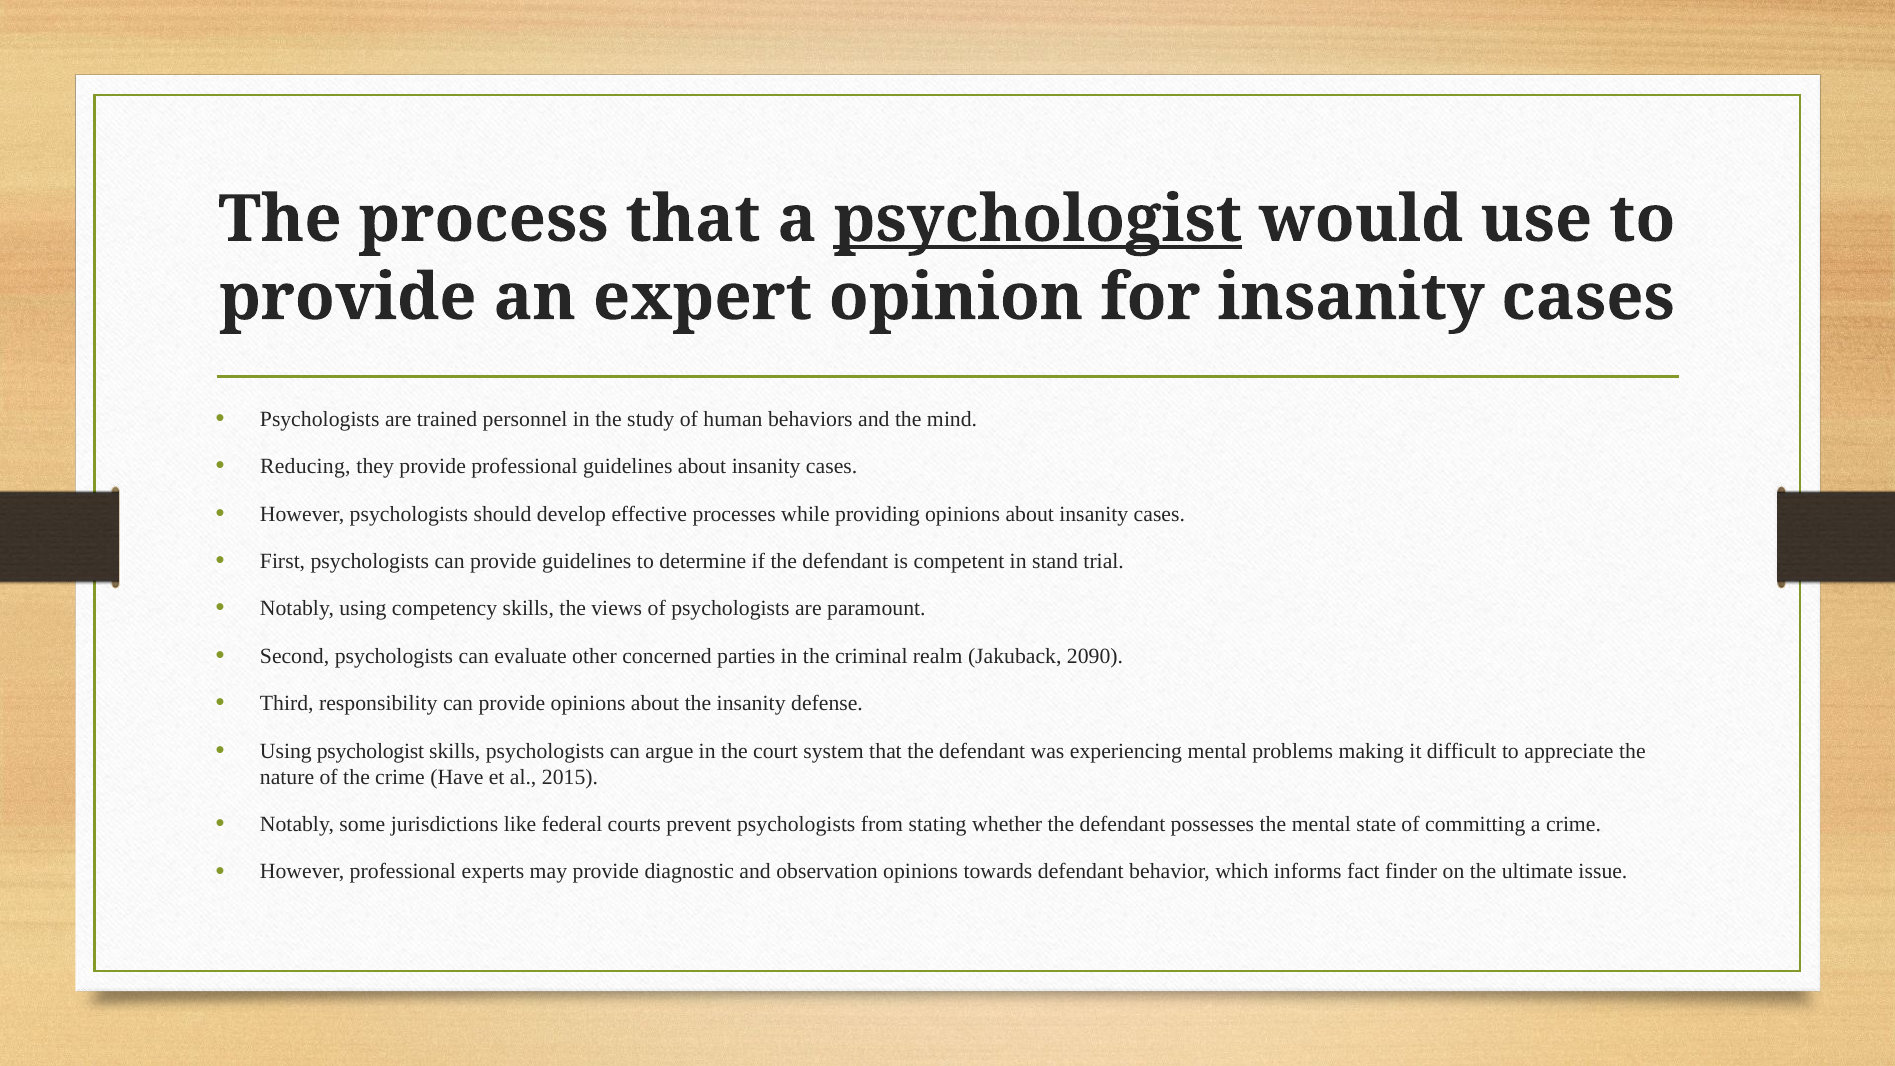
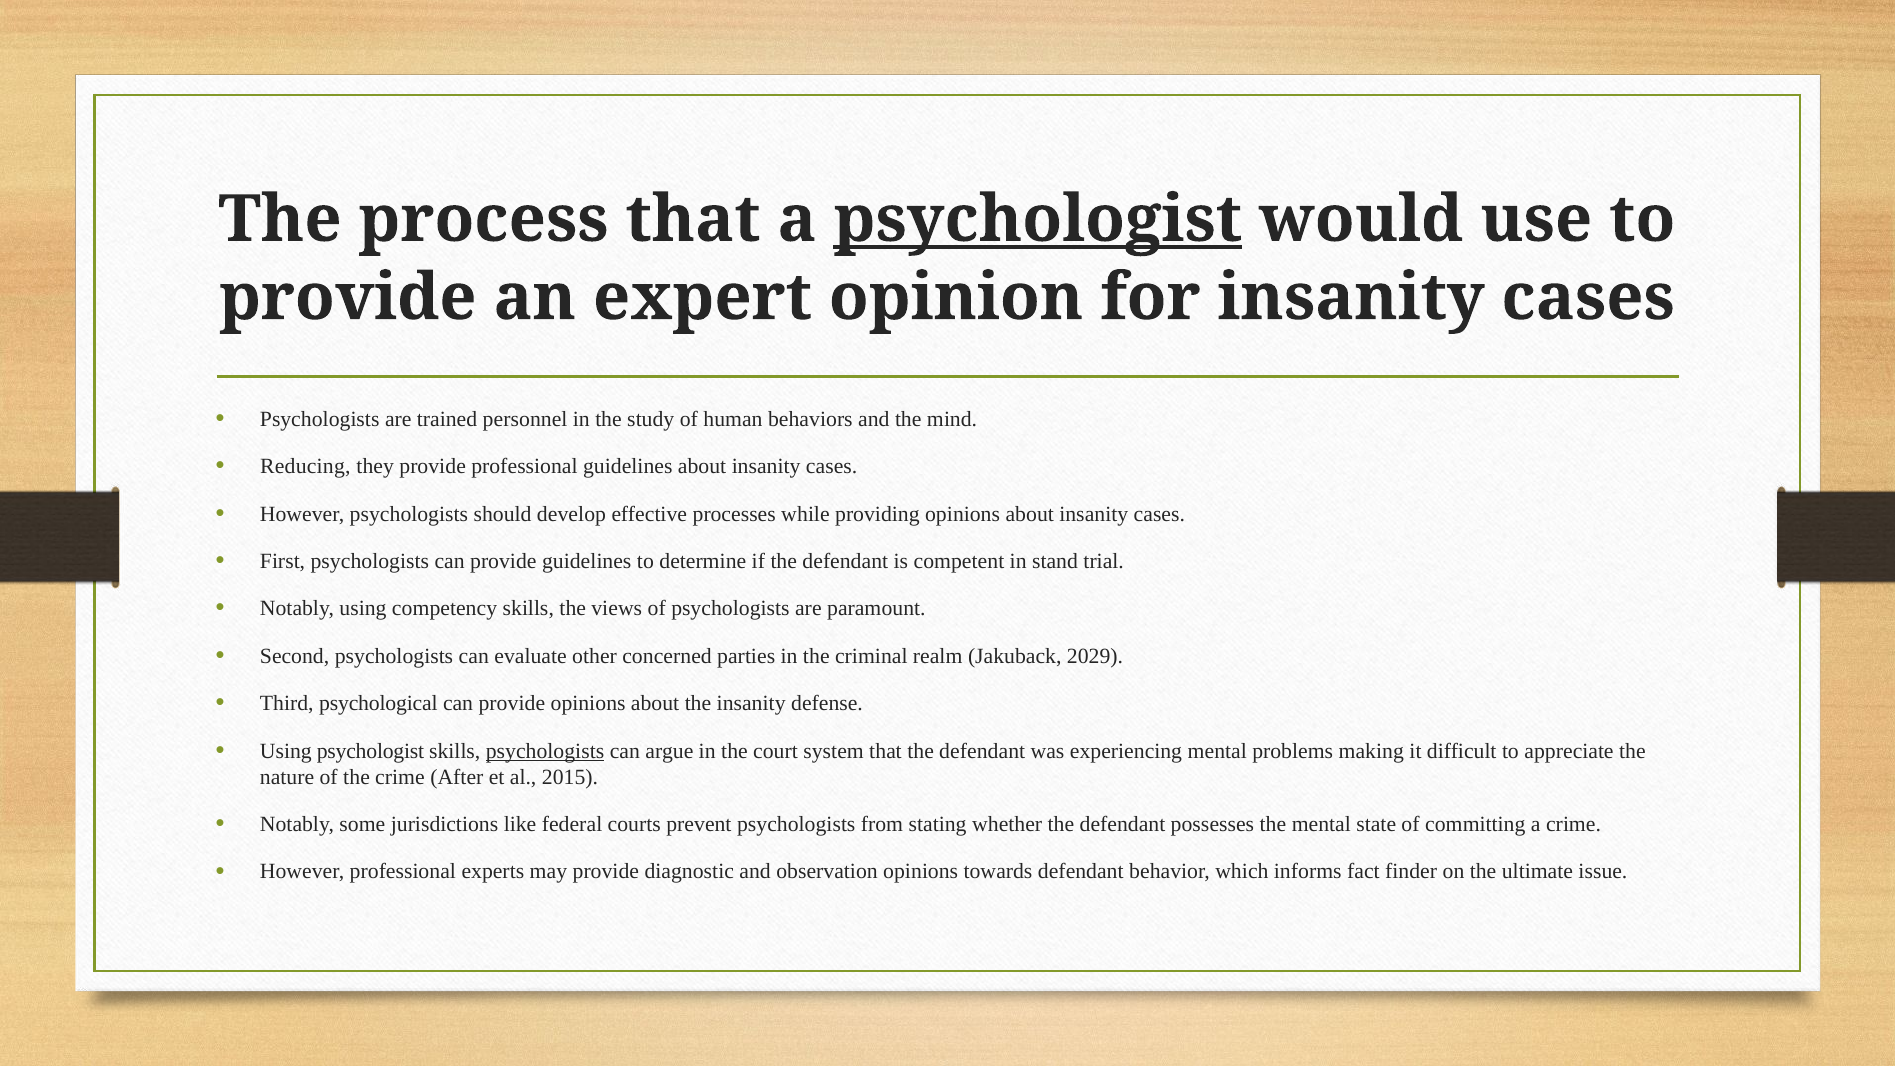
2090: 2090 -> 2029
responsibility: responsibility -> psychological
psychologists at (545, 751) underline: none -> present
Have: Have -> After
